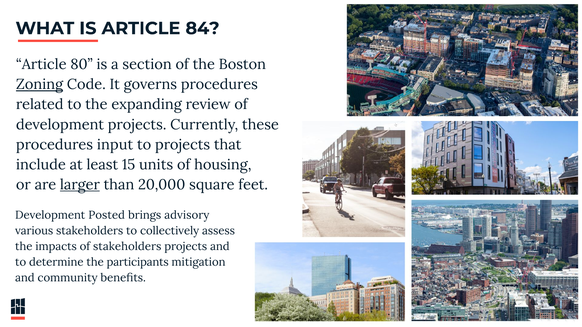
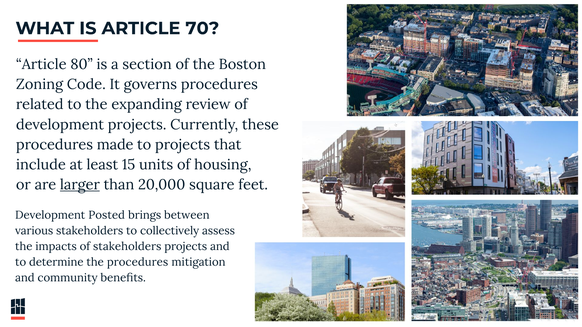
84: 84 -> 70
Zoning underline: present -> none
input: input -> made
advisory: advisory -> between
the participants: participants -> procedures
